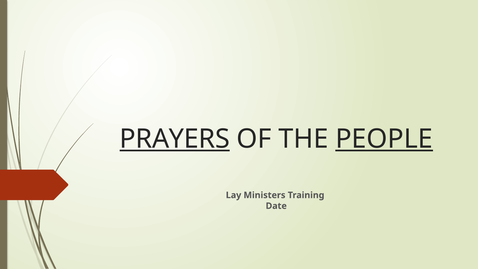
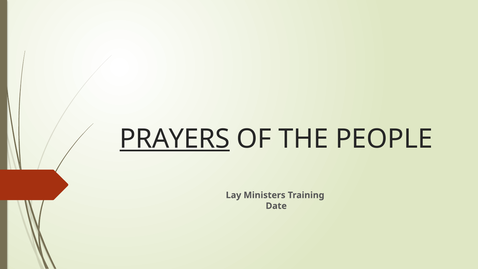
PEOPLE underline: present -> none
